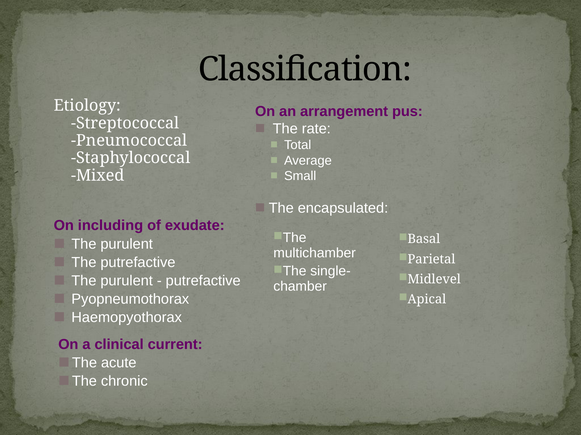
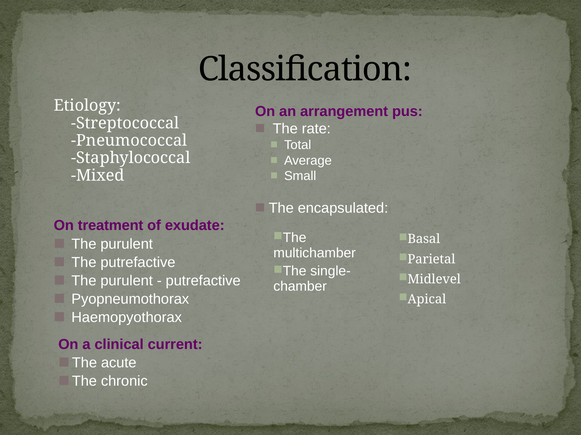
including: including -> treatment
